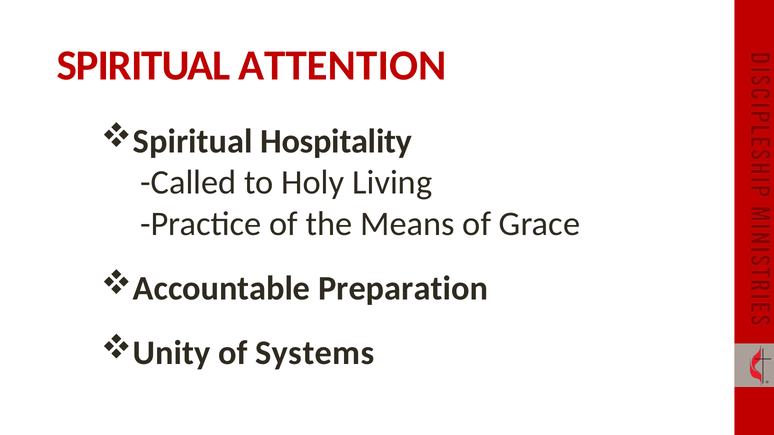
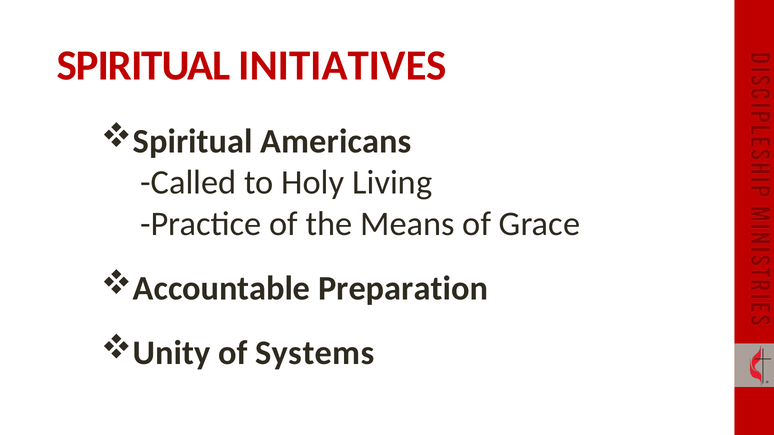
ATTENTION: ATTENTION -> INITIATIVES
Hospitality: Hospitality -> Americans
